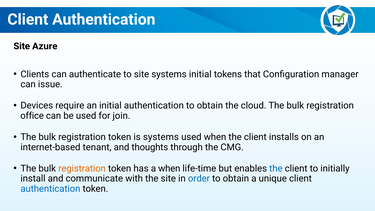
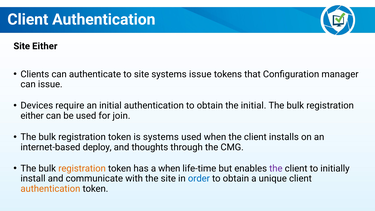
Site Azure: Azure -> Either
systems initial: initial -> issue
the cloud: cloud -> initial
office at (32, 116): office -> either
tenant: tenant -> deploy
the at (276, 168) colour: blue -> purple
authentication at (50, 189) colour: blue -> orange
